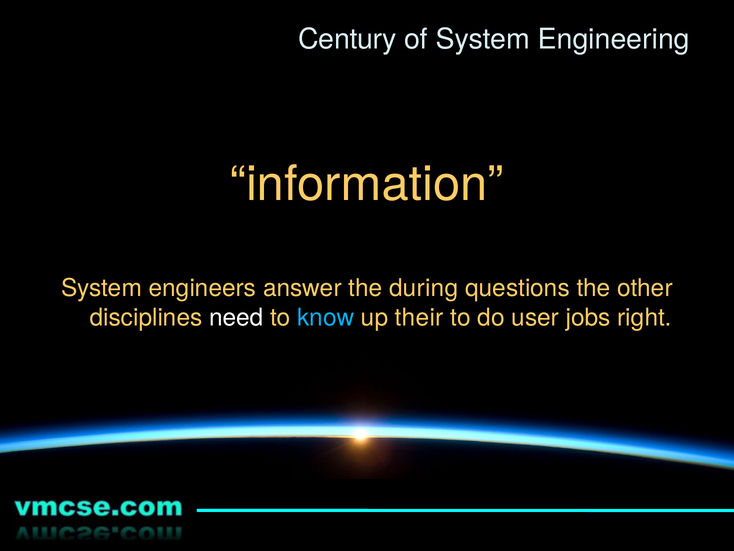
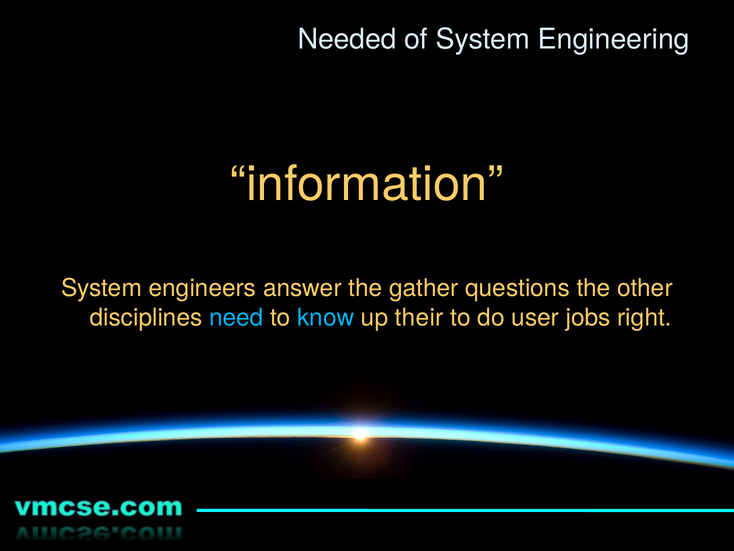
Century: Century -> Needed
during: during -> gather
need colour: white -> light blue
